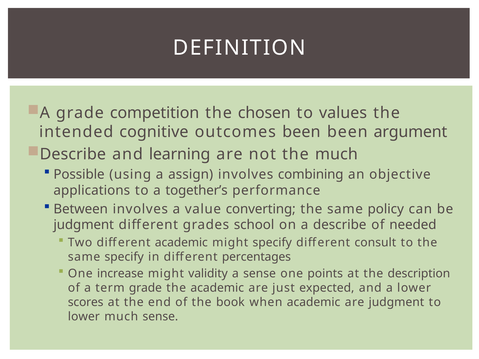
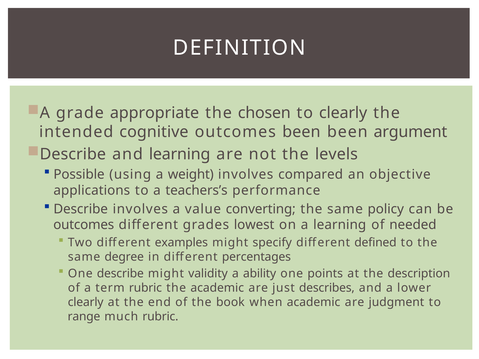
competition: competition -> appropriate
to values: values -> clearly
the much: much -> levels
assign: assign -> weight
combining: combining -> compared
together’s: together’s -> teachers’s
Between at (81, 209): Between -> Describe
judgment at (84, 225): judgment -> outcomes
school: school -> lowest
a describe: describe -> learning
different academic: academic -> examples
consult: consult -> defined
same specify: specify -> degree
One increase: increase -> describe
a sense: sense -> ability
term grade: grade -> rubric
expected: expected -> describes
scores at (86, 302): scores -> clearly
lower at (84, 317): lower -> range
much sense: sense -> rubric
